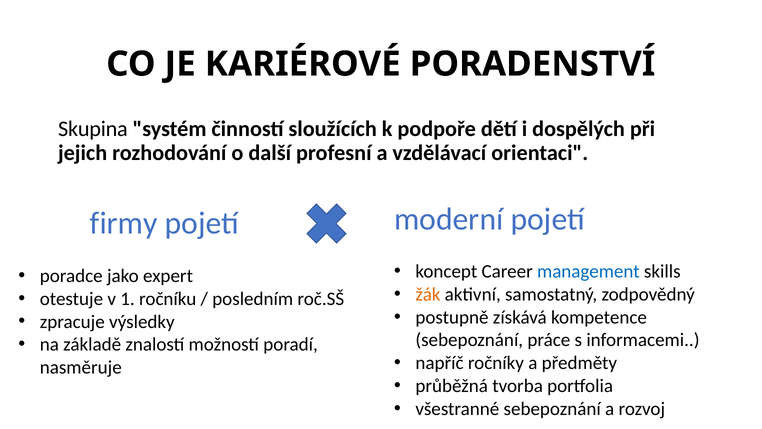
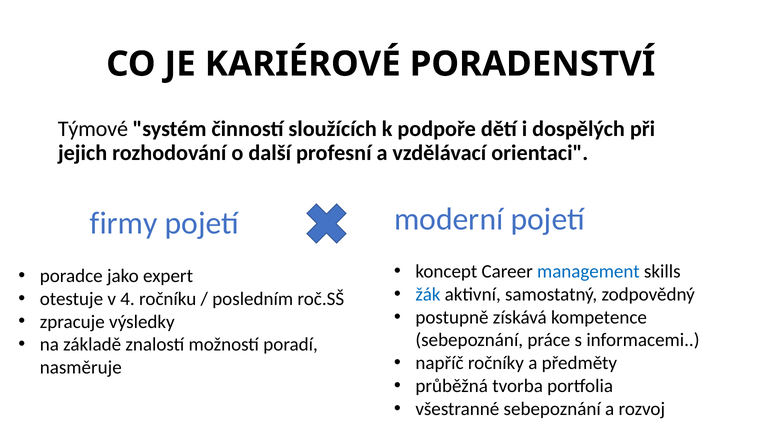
Skupina: Skupina -> Týmové
žák colour: orange -> blue
1: 1 -> 4
